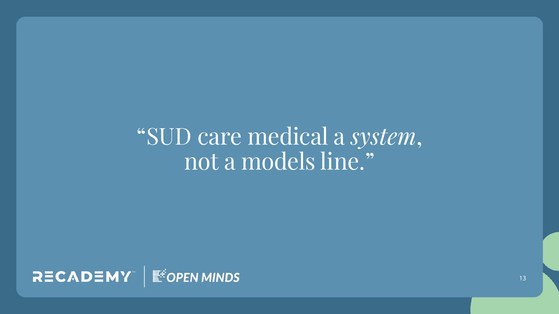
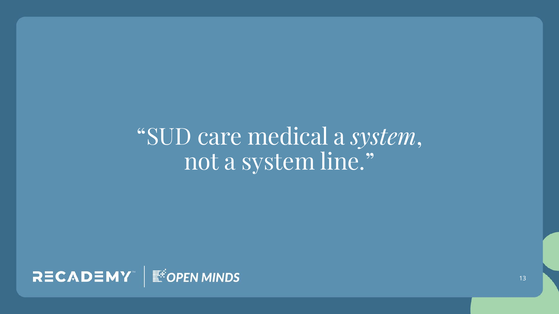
not a models: models -> system
